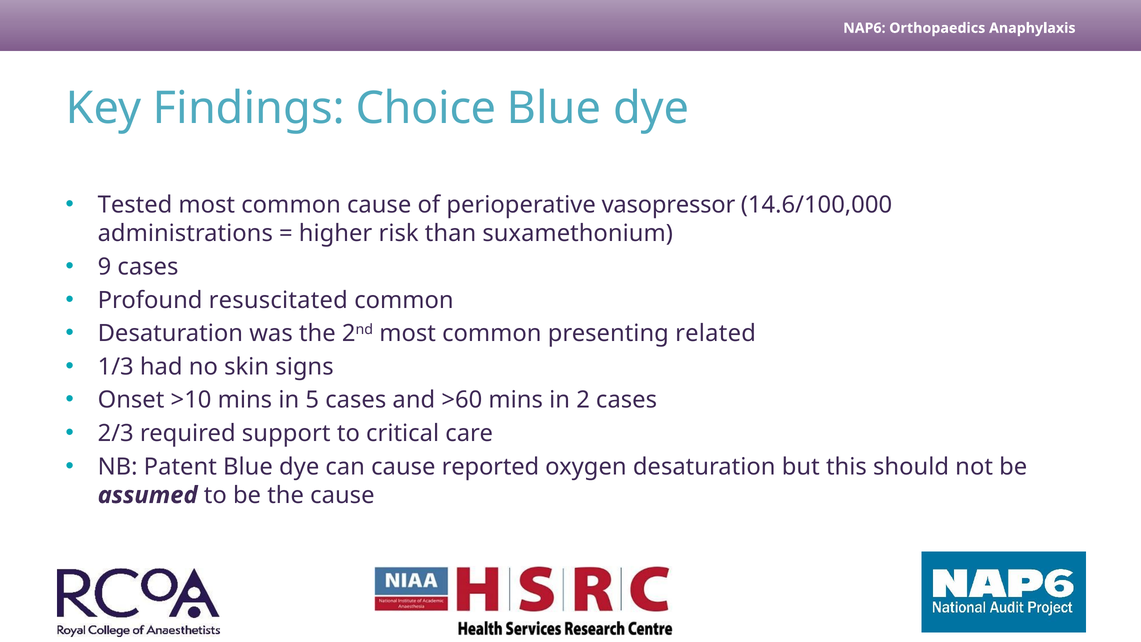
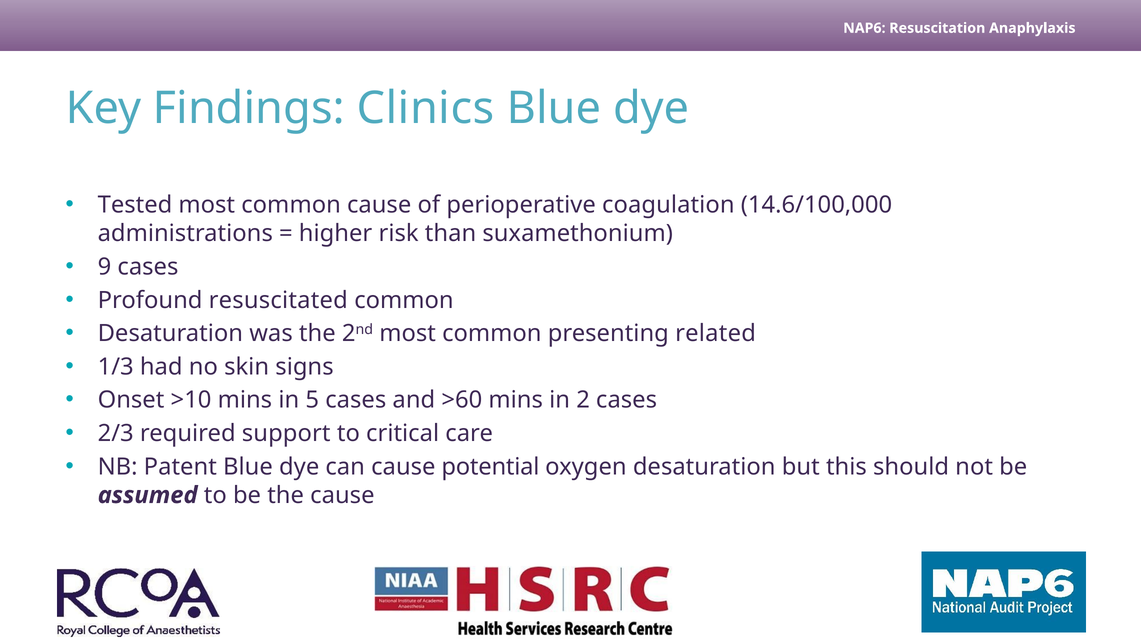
Orthopaedics: Orthopaedics -> Resuscitation
Choice: Choice -> Clinics
vasopressor: vasopressor -> coagulation
reported: reported -> potential
